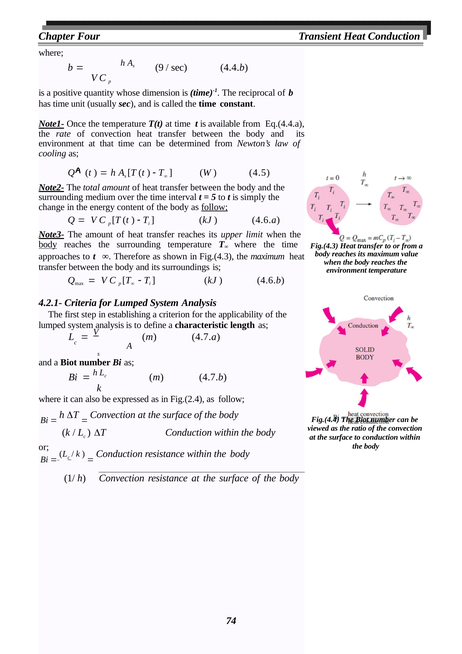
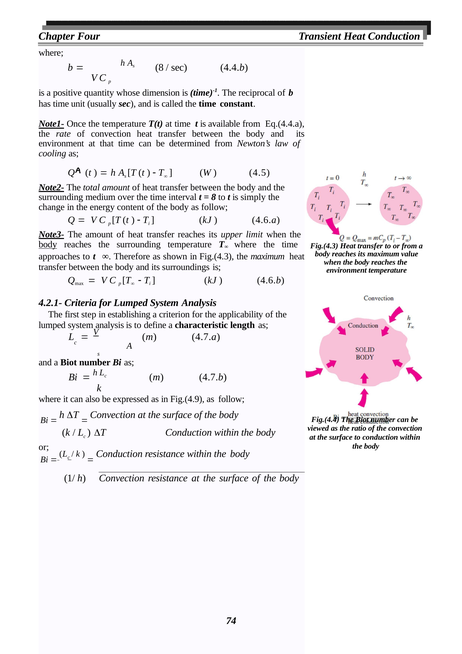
s 9: 9 -> 8
5 at (214, 197): 5 -> 8
follow at (214, 207) underline: present -> none
Fig.(2.4: Fig.(2.4 -> Fig.(4.9
